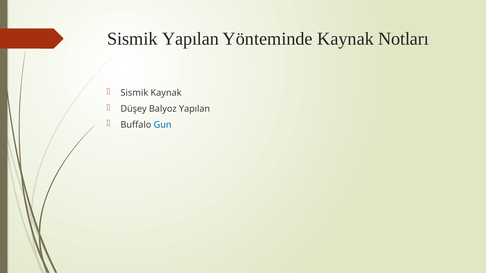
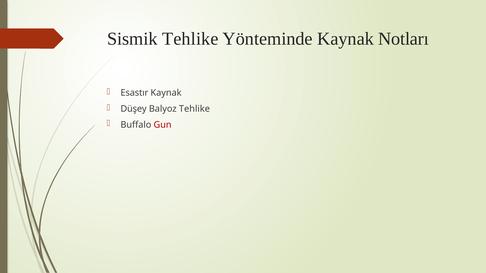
Sismik Yapılan: Yapılan -> Tehlike
Sismik at (134, 93): Sismik -> Esastır
Balyoz Yapılan: Yapılan -> Tehlike
Gun colour: blue -> red
